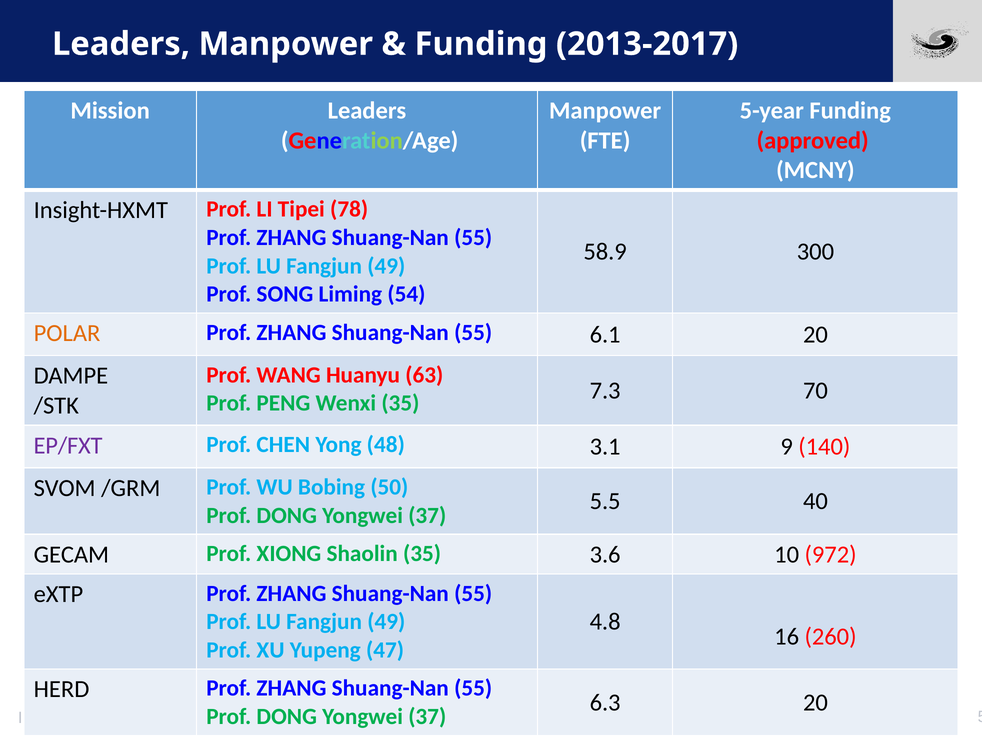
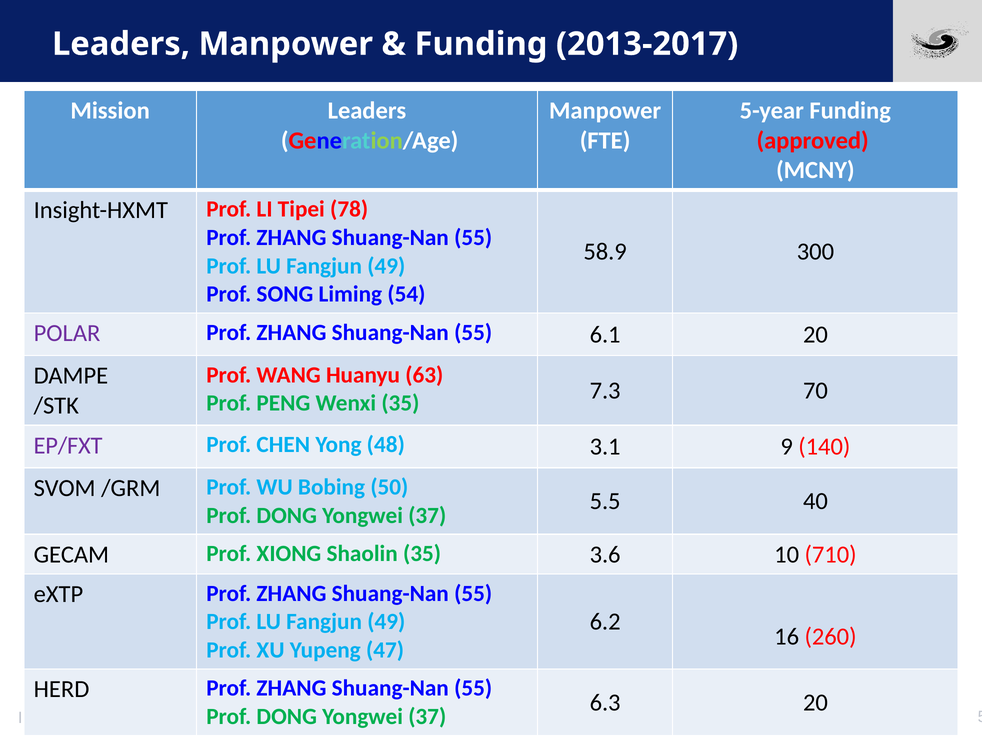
POLAR colour: orange -> purple
972: 972 -> 710
4.8: 4.8 -> 6.2
